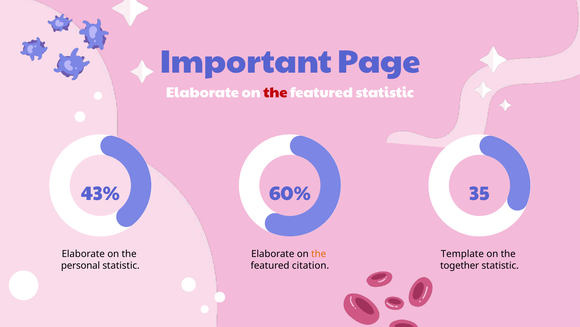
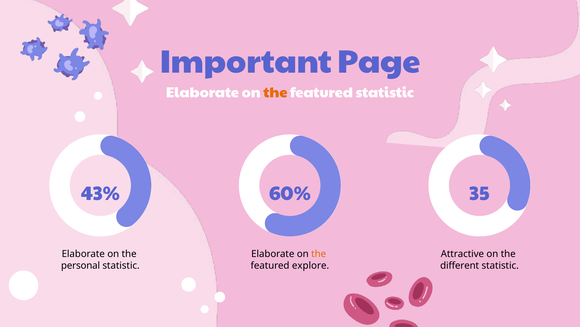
the at (275, 93) colour: red -> orange
Template: Template -> Attractive
citation: citation -> explore
together: together -> different
